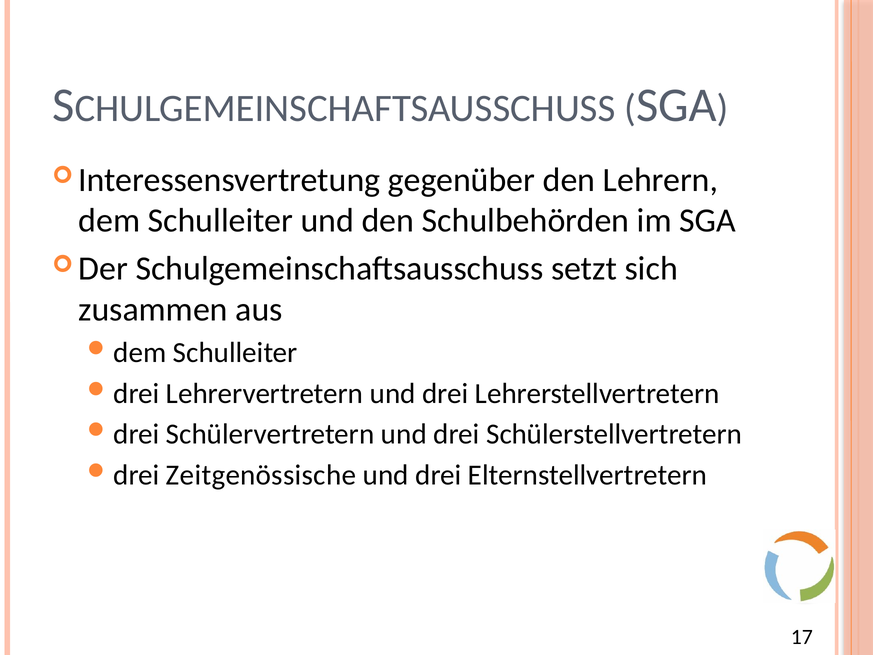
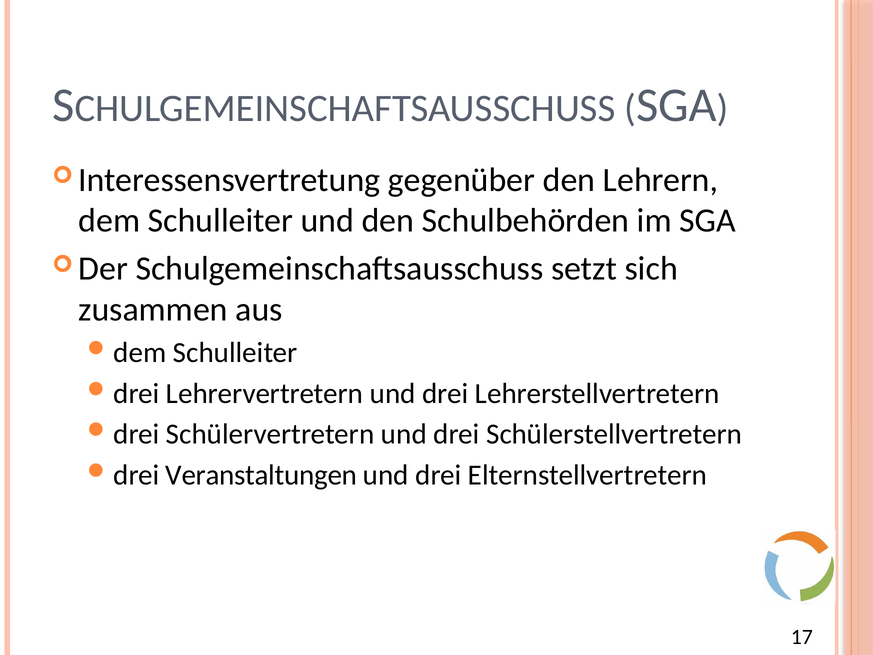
Zeitgenössische: Zeitgenössische -> Veranstaltungen
